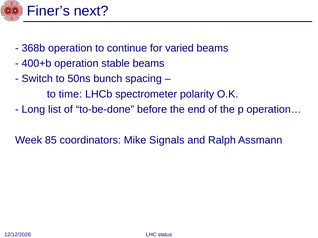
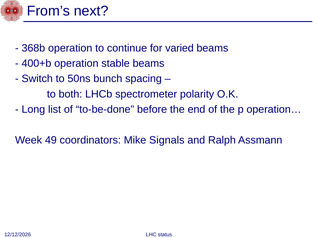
Finer’s: Finer’s -> From’s
time: time -> both
85: 85 -> 49
